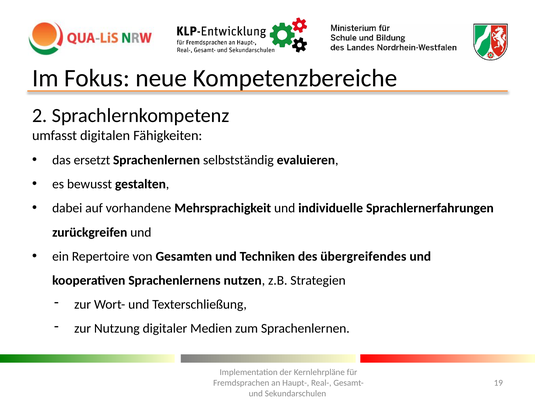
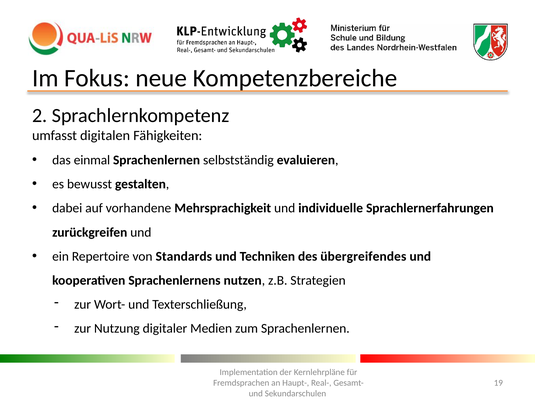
ersetzt: ersetzt -> einmal
Gesamten: Gesamten -> Standards
